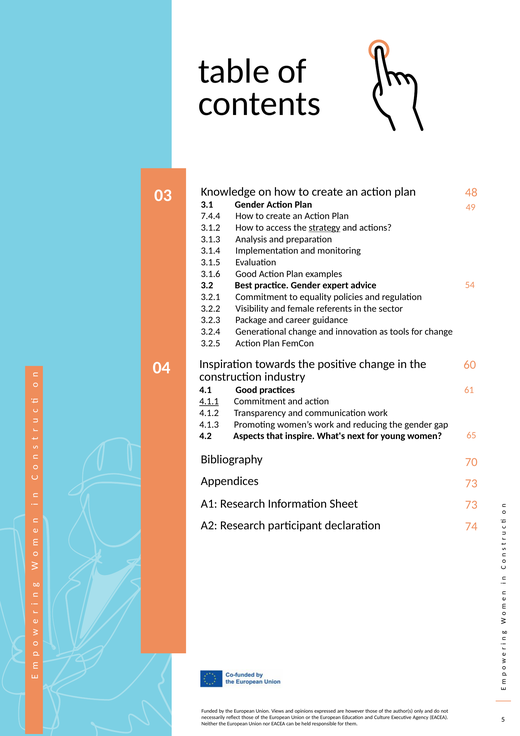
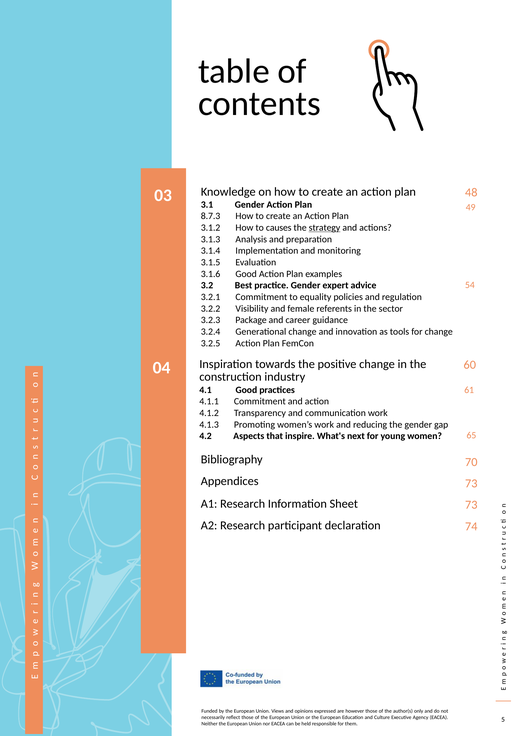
7.4.4: 7.4.4 -> 8.7.3
access: access -> causes
4.1.1 underline: present -> none
